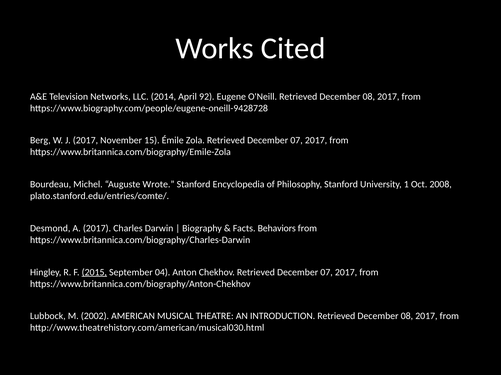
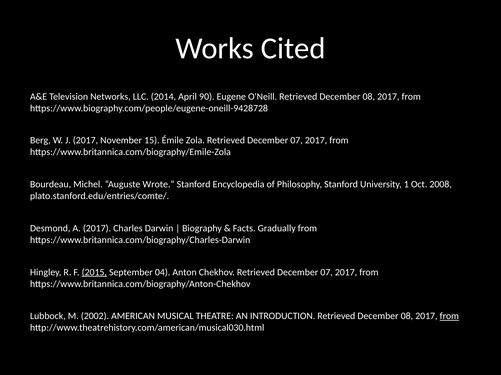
92: 92 -> 90
Behaviors: Behaviors -> Gradually
from at (449, 317) underline: none -> present
